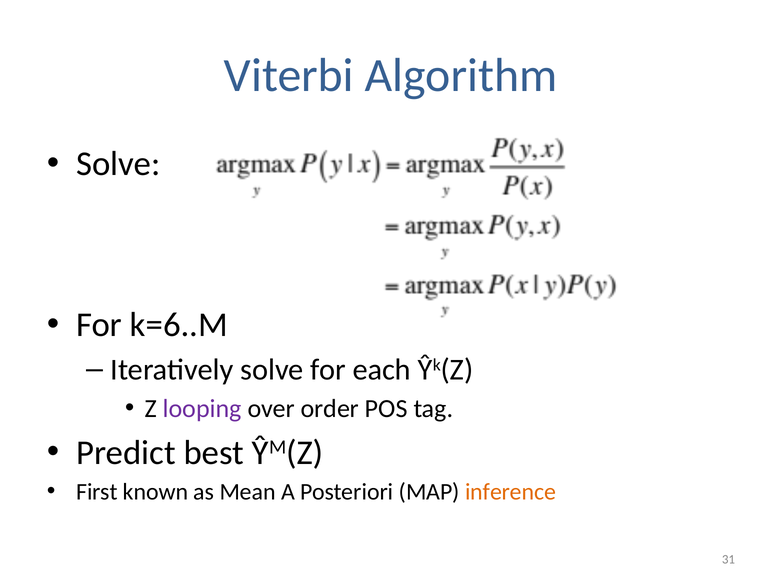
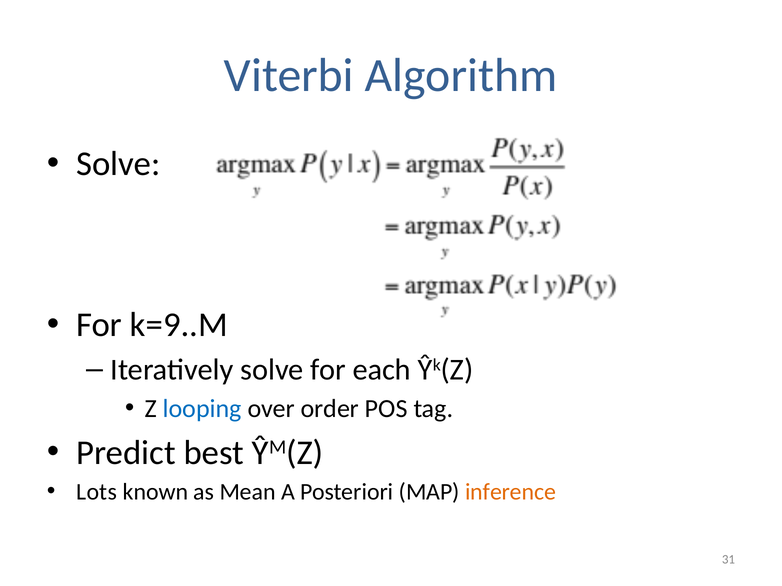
k=6..M: k=6..M -> k=9..M
looping colour: purple -> blue
First: First -> Lots
